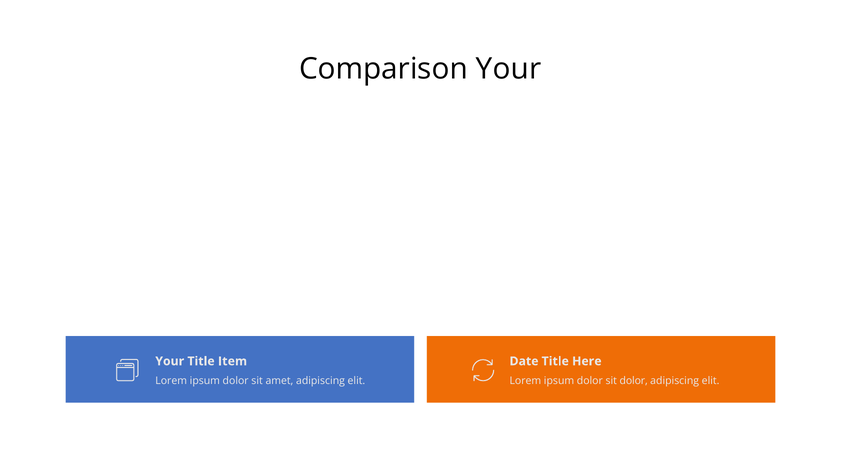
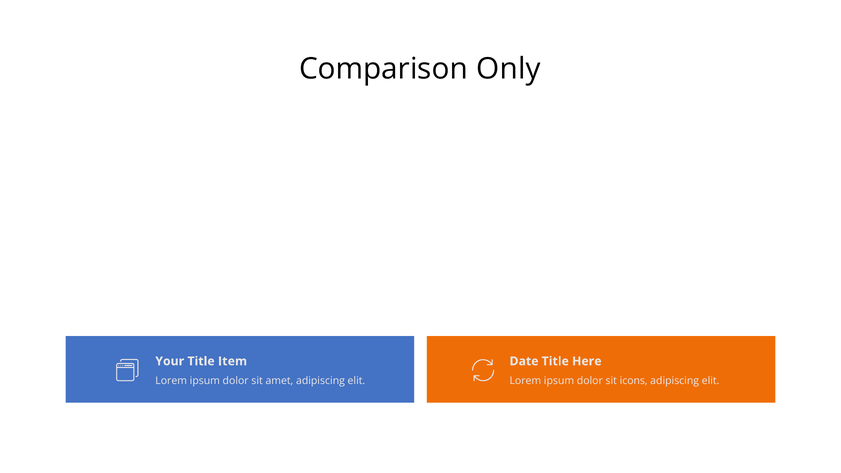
Comparison Your: Your -> Only
sit dolor: dolor -> icons
